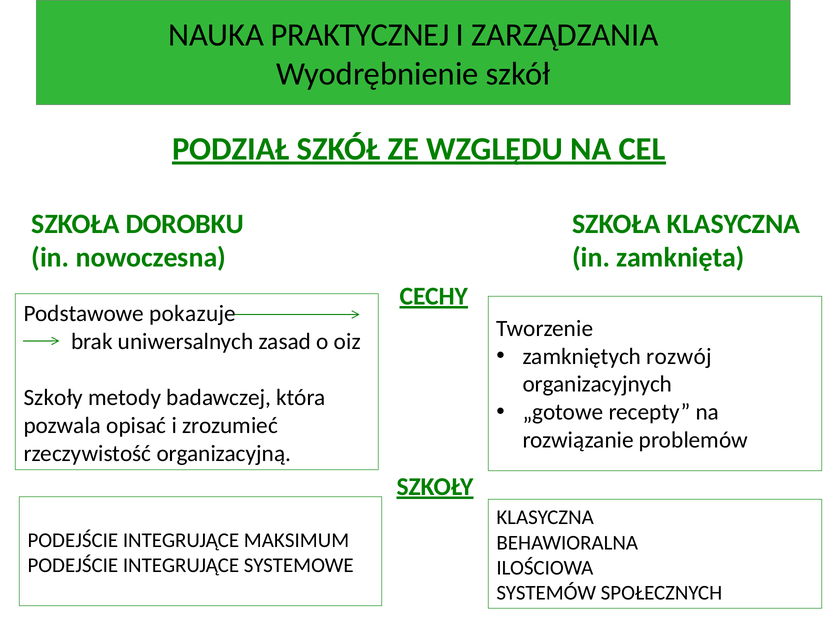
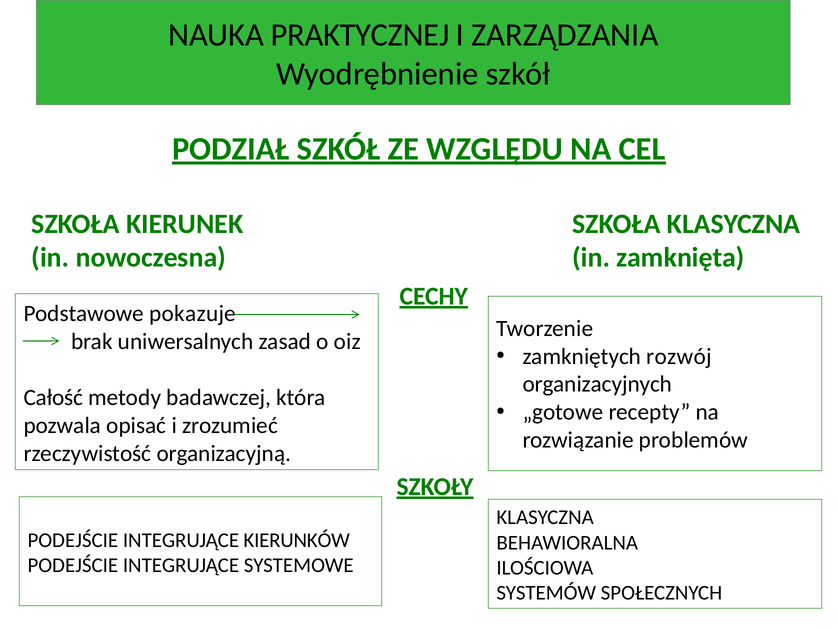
DOROBKU: DOROBKU -> KIERUNEK
Szkoły at (53, 397): Szkoły -> Całość
MAKSIMUM: MAKSIMUM -> KIERUNKÓW
